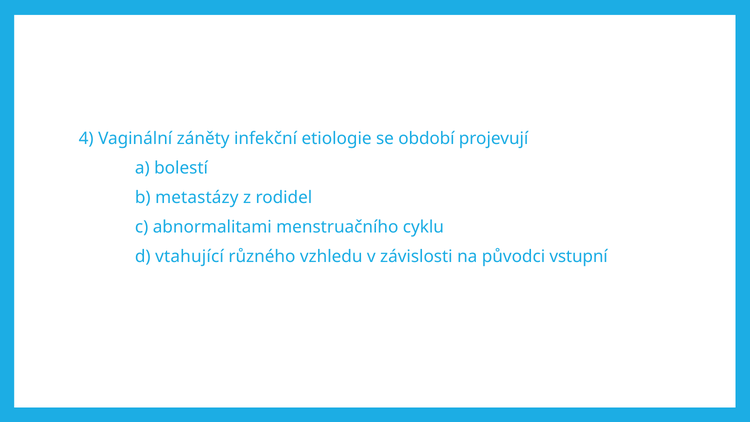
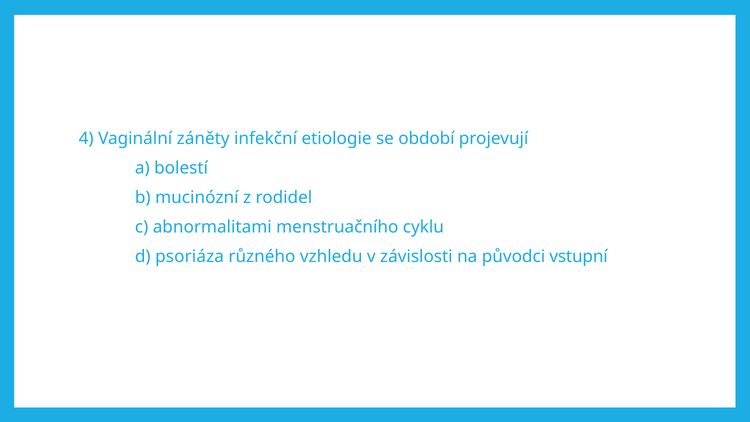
metastázy: metastázy -> mucinózní
vtahující: vtahující -> psoriáza
